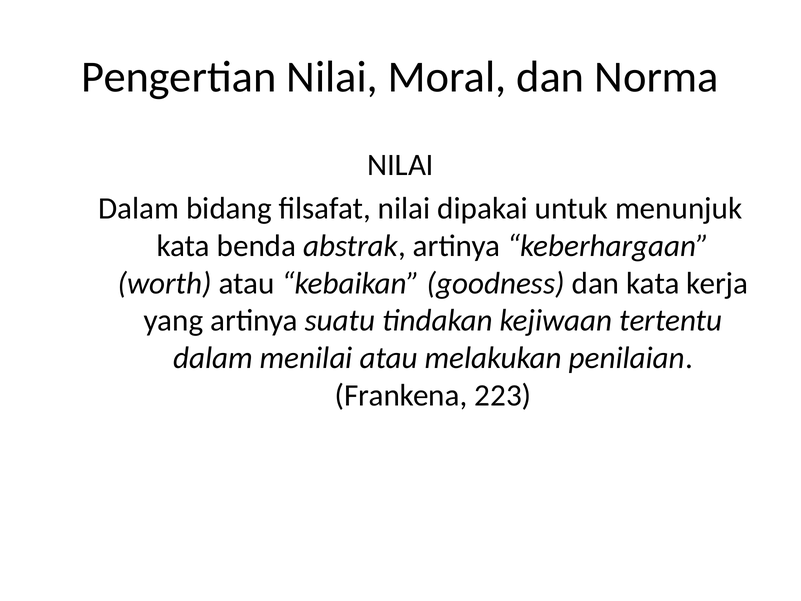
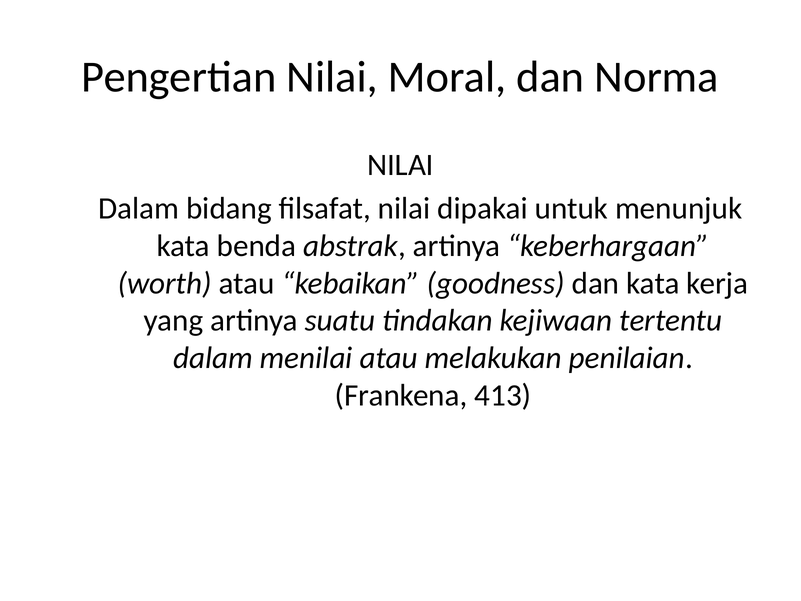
223: 223 -> 413
